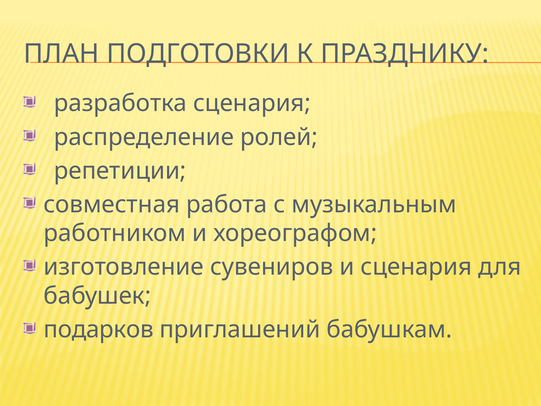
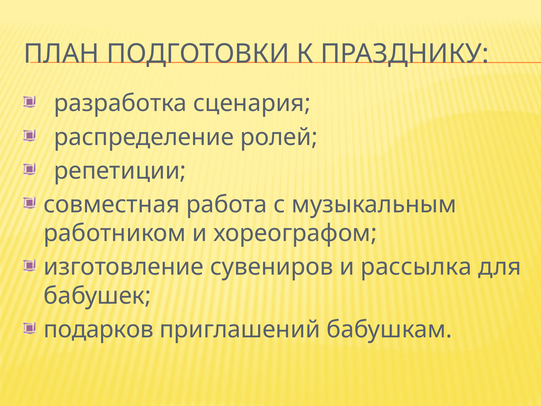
и сценария: сценария -> рассылка
